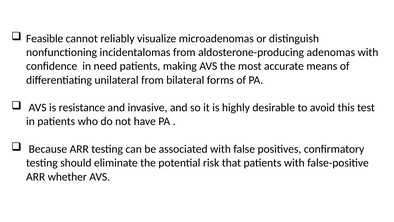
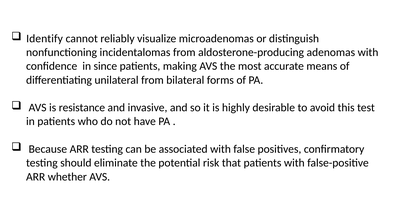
Feasible: Feasible -> Identify
need: need -> since
